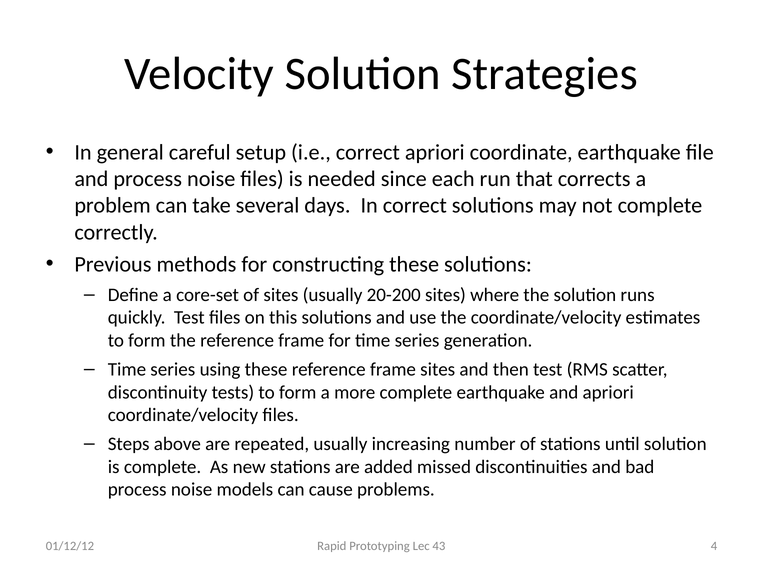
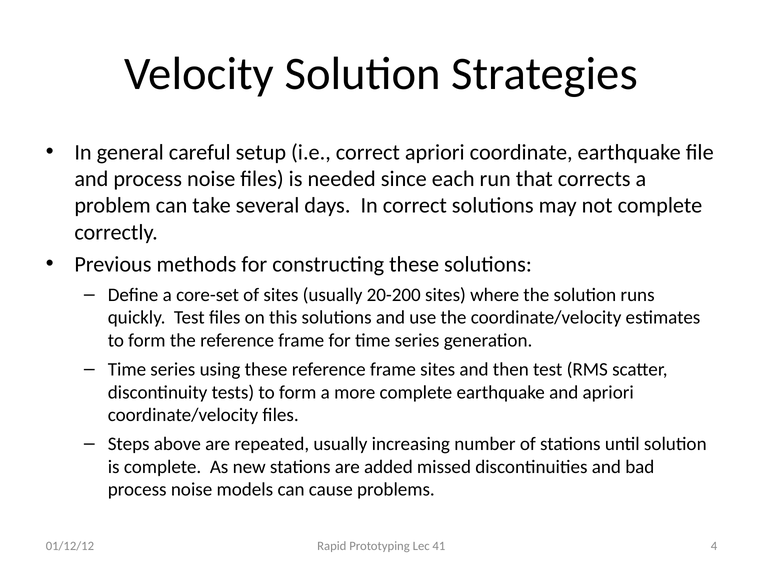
43: 43 -> 41
